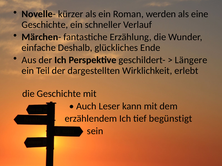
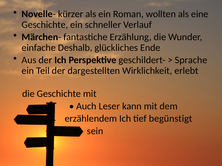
werden: werden -> wollten
Längere: Längere -> Sprache
